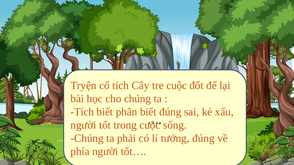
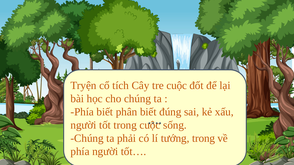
Tích at (82, 112): Tích -> Phía
tướng đúng: đúng -> trong
